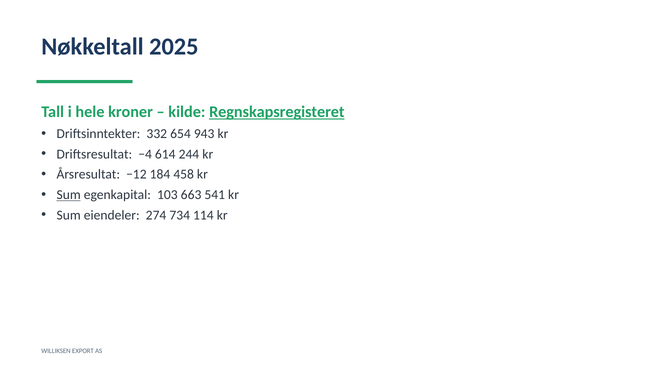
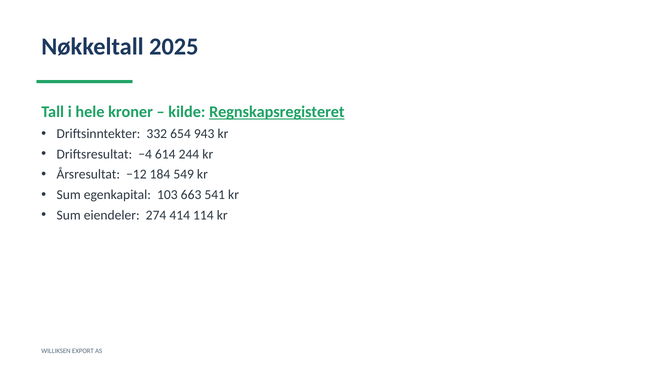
458: 458 -> 549
Sum at (69, 195) underline: present -> none
734: 734 -> 414
